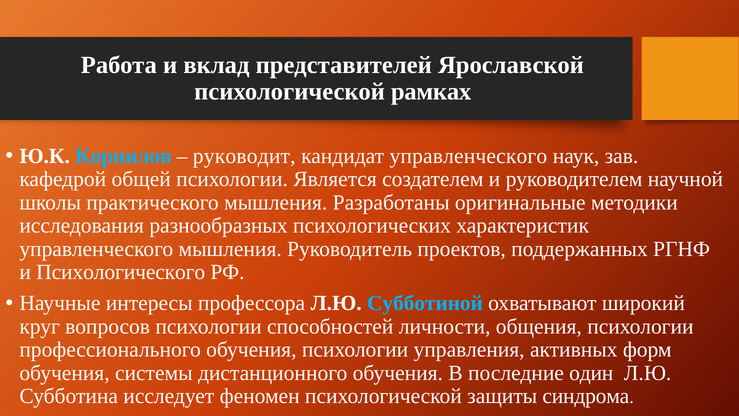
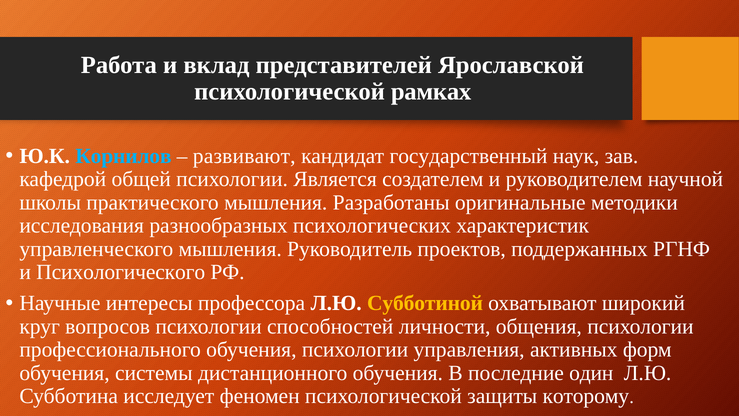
руководит: руководит -> развивают
кандидат управленческого: управленческого -> государственный
Субботиной colour: light blue -> yellow
синдрома: синдрома -> которому
